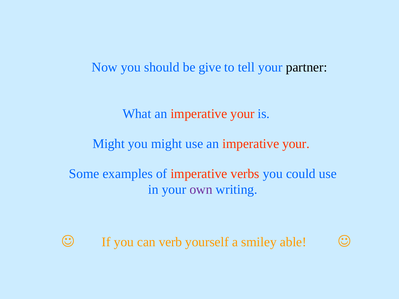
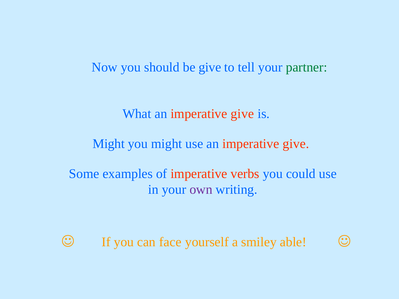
partner colour: black -> green
What an imperative your: your -> give
use an imperative your: your -> give
verb: verb -> face
